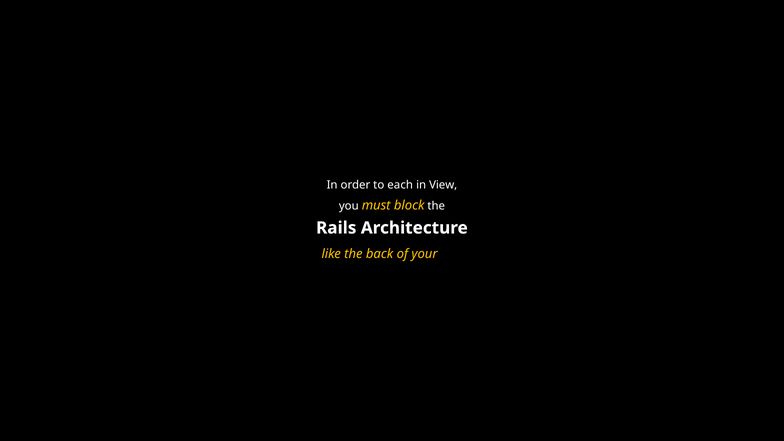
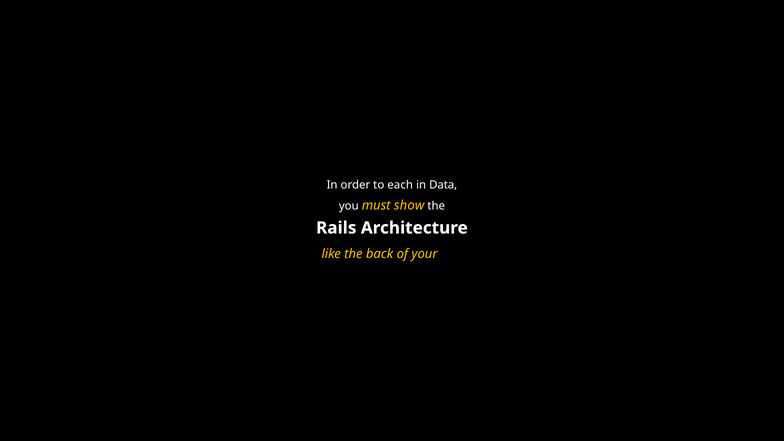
View: View -> Data
block: block -> show
